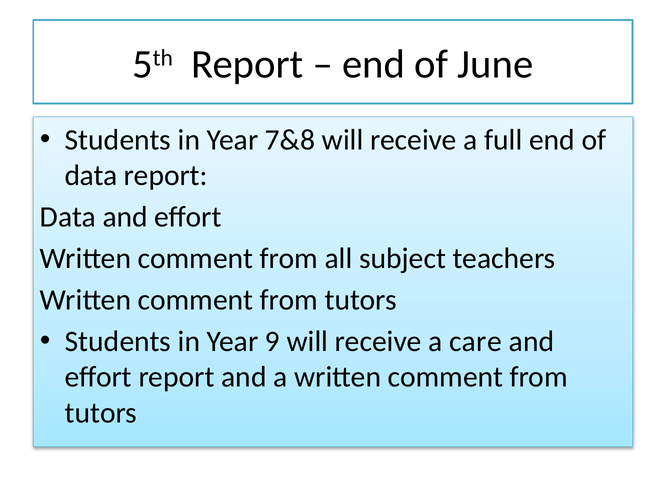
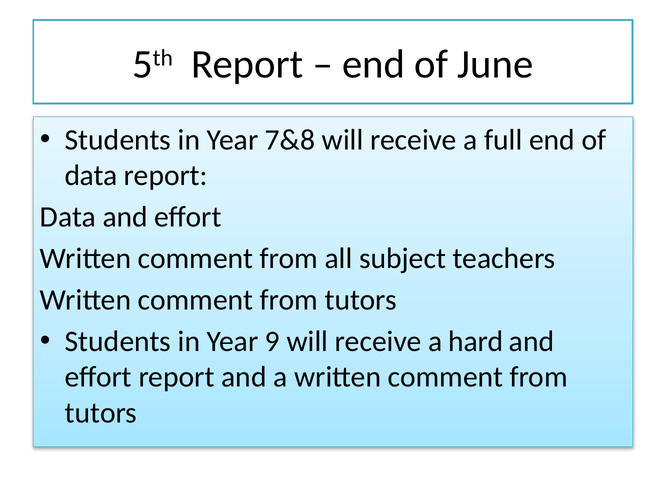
care: care -> hard
